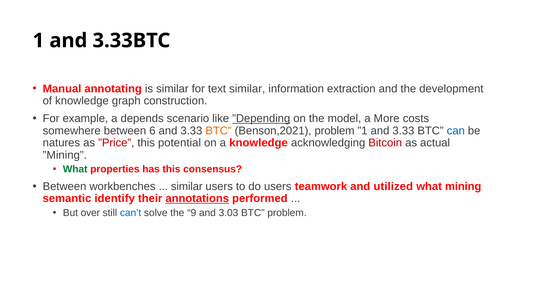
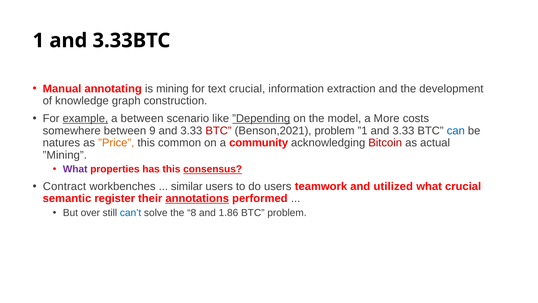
is similar: similar -> mining
text similar: similar -> crucial
example underline: none -> present
a depends: depends -> between
6: 6 -> 9
BTC at (219, 131) colour: orange -> red
”Price colour: red -> orange
potential: potential -> common
a knowledge: knowledge -> community
What at (75, 169) colour: green -> purple
consensus underline: none -> present
Between at (65, 186): Between -> Contract
what mining: mining -> crucial
identify: identify -> register
9: 9 -> 8
3.03: 3.03 -> 1.86
